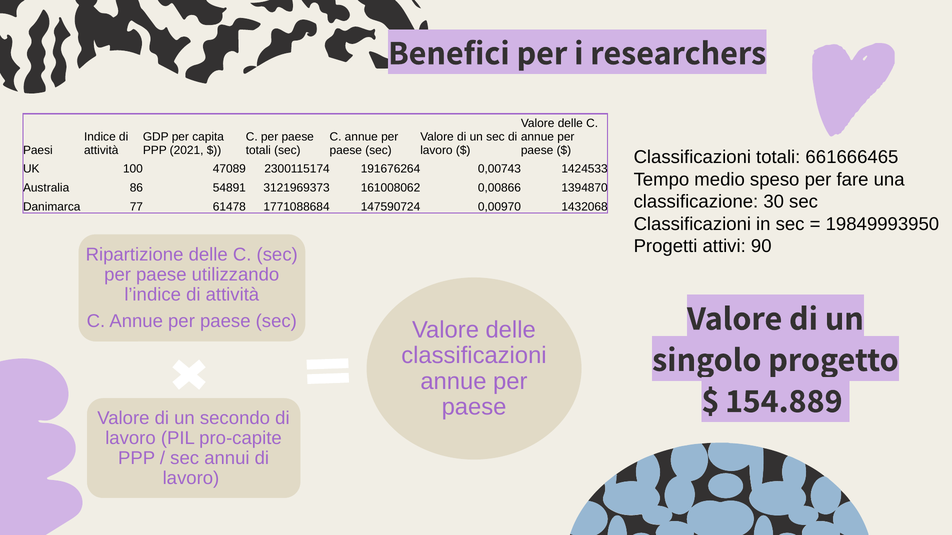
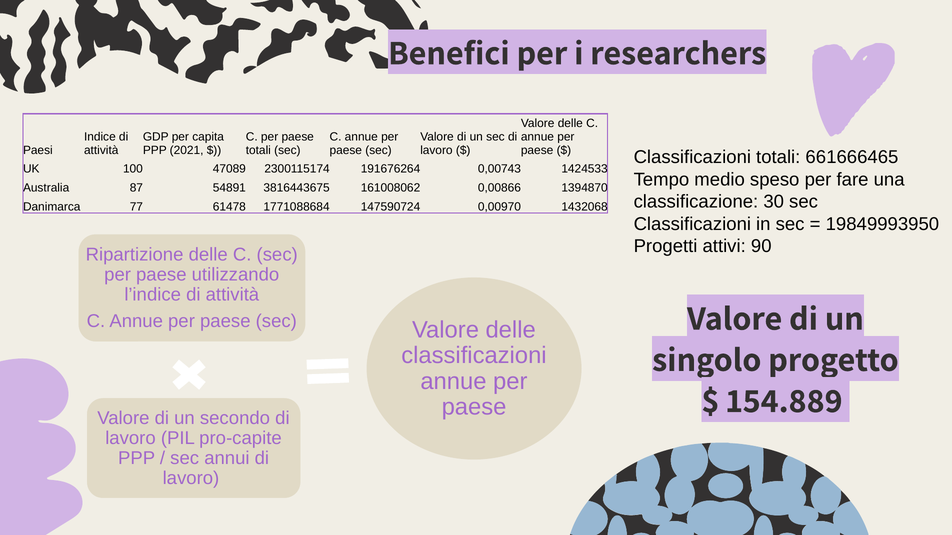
86: 86 -> 87
3121969373: 3121969373 -> 3816443675
